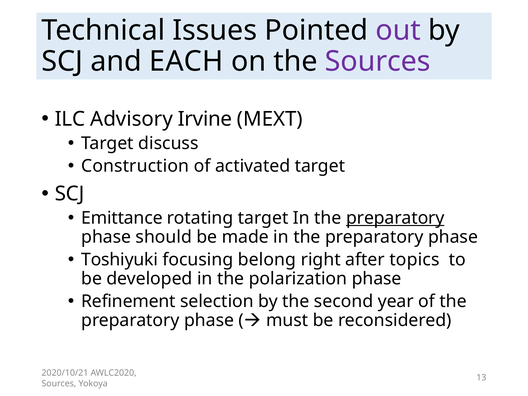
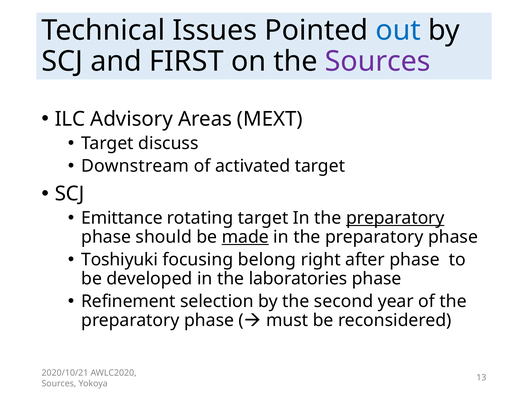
out colour: purple -> blue
EACH: EACH -> FIRST
Irvine: Irvine -> Areas
Construction: Construction -> Downstream
made underline: none -> present
after topics: topics -> phase
polarization: polarization -> laboratories
